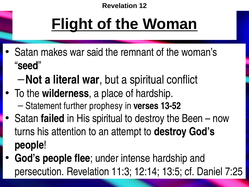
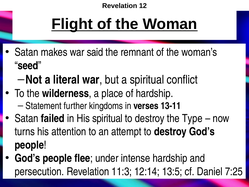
prophesy: prophesy -> kingdoms
13-52: 13-52 -> 13-11
Been: Been -> Type
